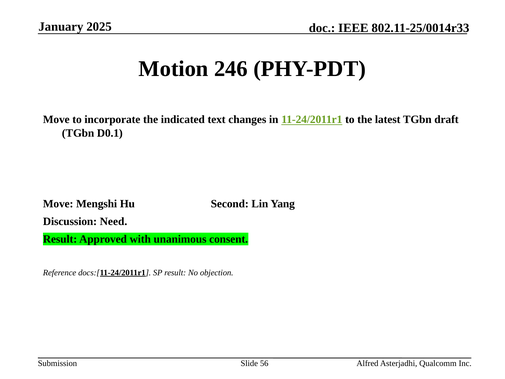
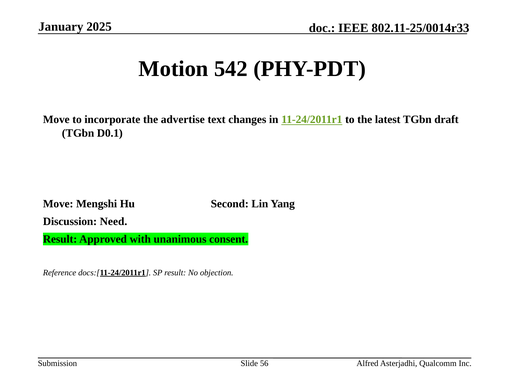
246: 246 -> 542
indicated: indicated -> advertise
